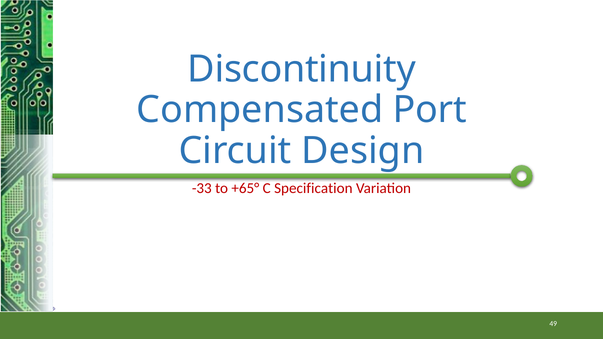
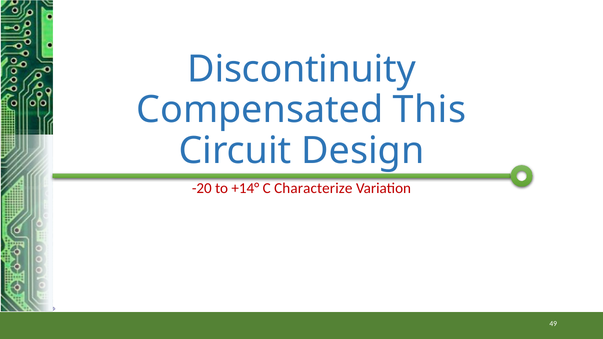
Port: Port -> This
-33: -33 -> -20
+65°: +65° -> +14°
Specification: Specification -> Characterize
